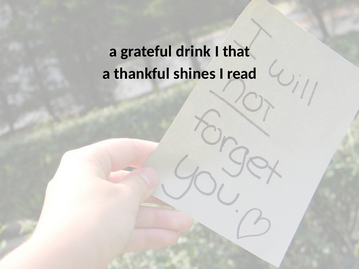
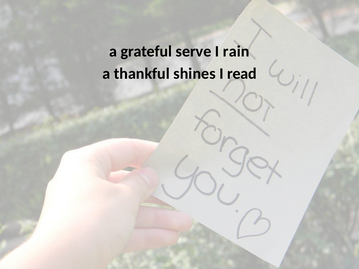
drink: drink -> serve
that: that -> rain
